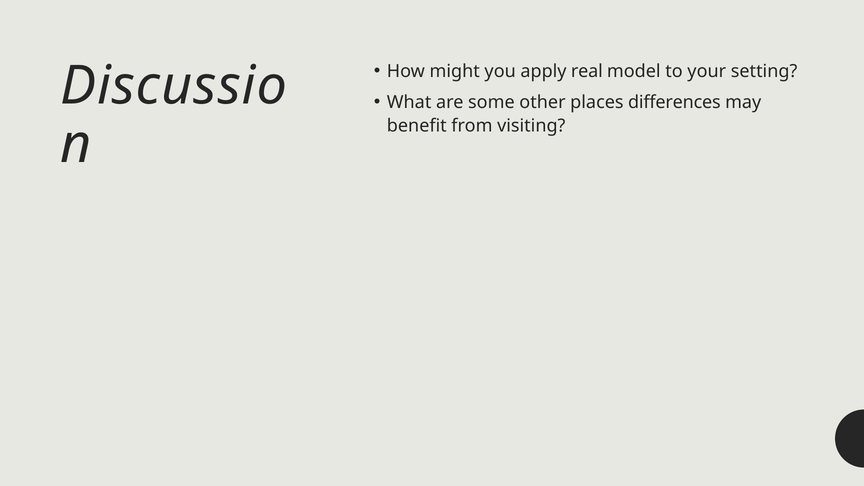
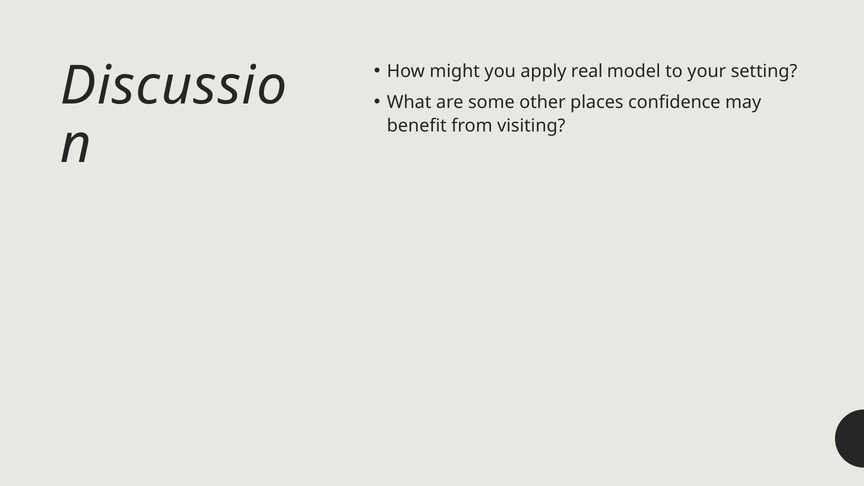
differences: differences -> confidence
